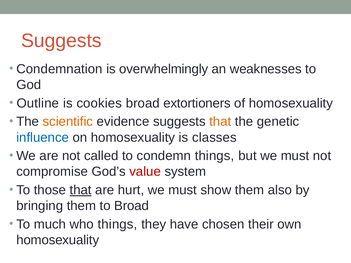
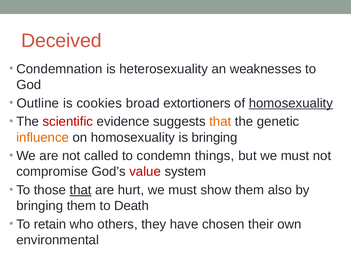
Suggests at (61, 41): Suggests -> Deceived
overwhelmingly: overwhelmingly -> heterosexuality
homosexuality at (291, 103) underline: none -> present
scientific colour: orange -> red
influence colour: blue -> orange
is classes: classes -> bringing
to Broad: Broad -> Death
much: much -> retain
who things: things -> others
homosexuality at (58, 240): homosexuality -> environmental
